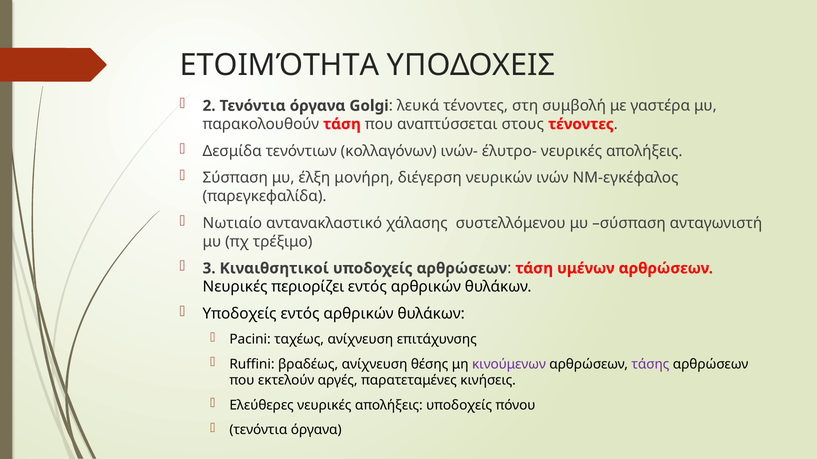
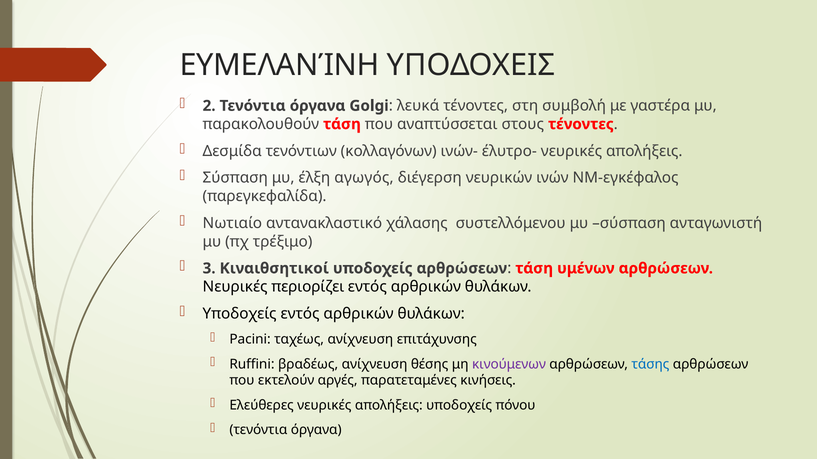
ΕΤΟΙΜΌΤΗΤΑ: ΕΤΟΙΜΌΤΗΤΑ -> ΕΥΜΕΛΑΝΊΝΗ
μονήρη: μονήρη -> αγωγός
τάσης colour: purple -> blue
